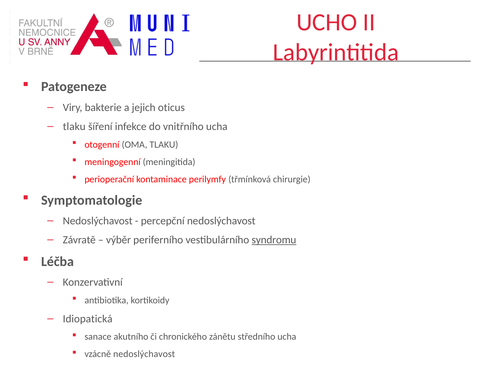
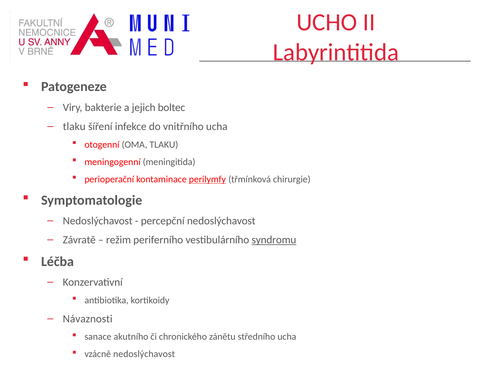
oticus: oticus -> boltec
perilymfy underline: none -> present
výběr: výběr -> režim
Idiopatická: Idiopatická -> Návaznosti
